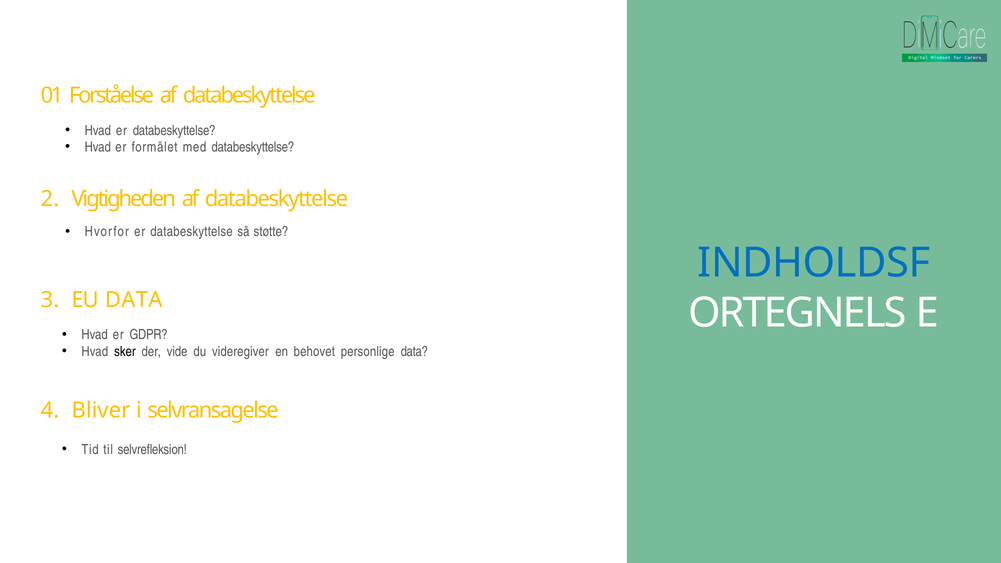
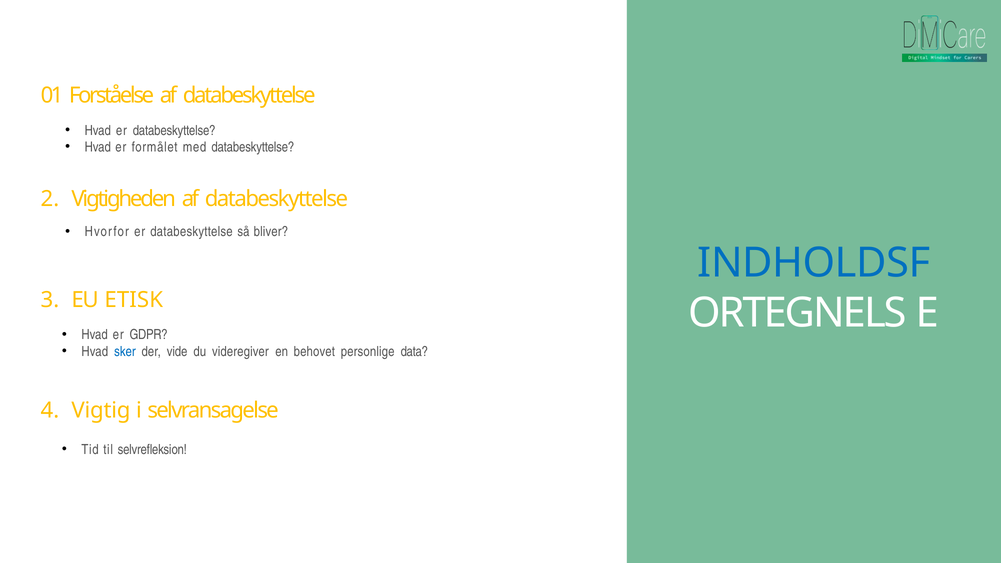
støtte: støtte -> bliver
EU DATA: DATA -> ETISK
sker colour: black -> blue
Bliver: Bliver -> Vigtig
